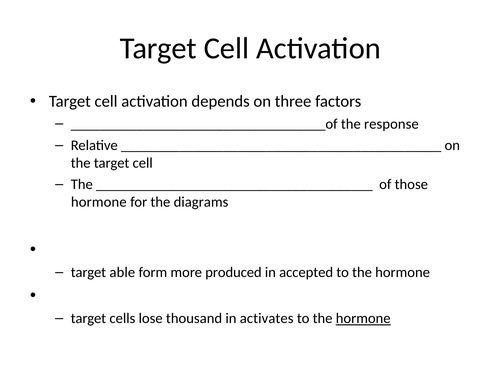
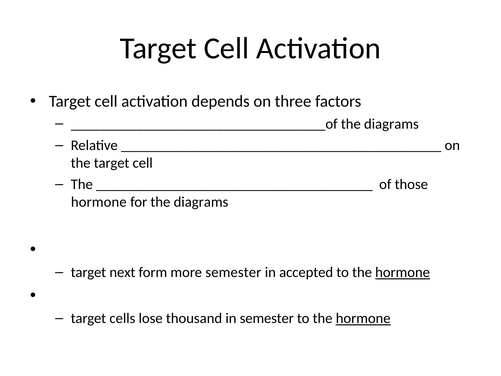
___________________________________of the response: response -> diagrams
able: able -> next
more produced: produced -> semester
hormone at (403, 272) underline: none -> present
in activates: activates -> semester
